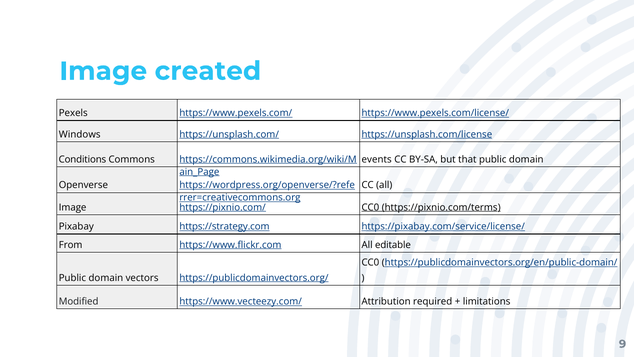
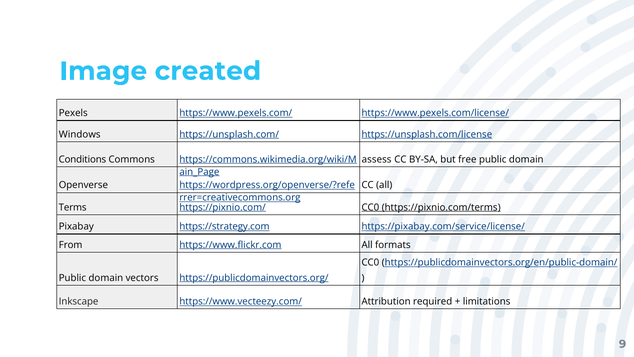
events: events -> assess
that: that -> free
Image at (73, 207): Image -> Terms
editable: editable -> formats
Modified: Modified -> Inkscape
